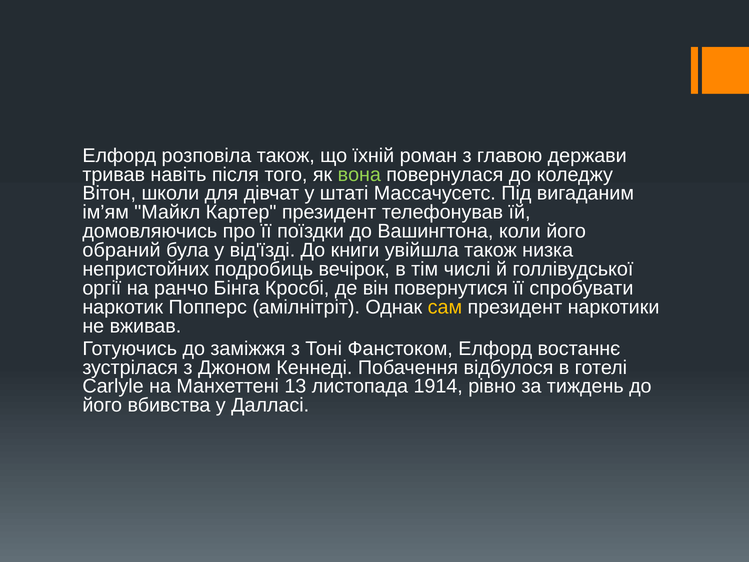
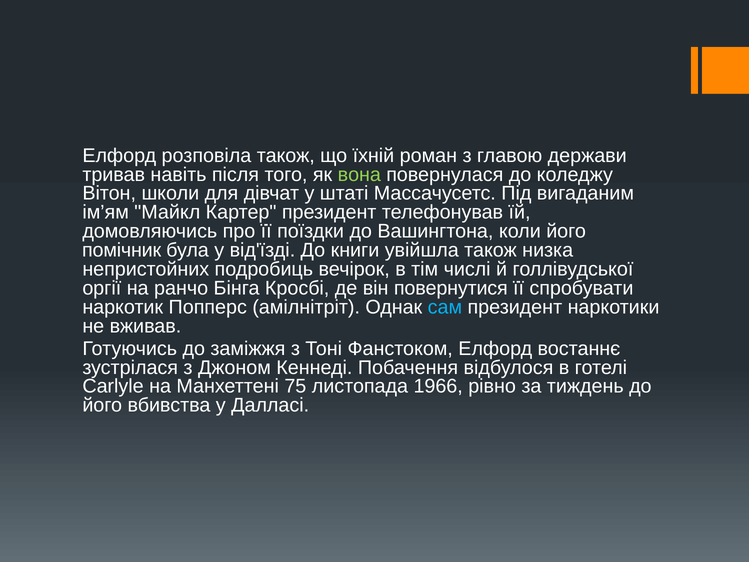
обраний: обраний -> помічник
сам colour: yellow -> light blue
13: 13 -> 75
1914: 1914 -> 1966
